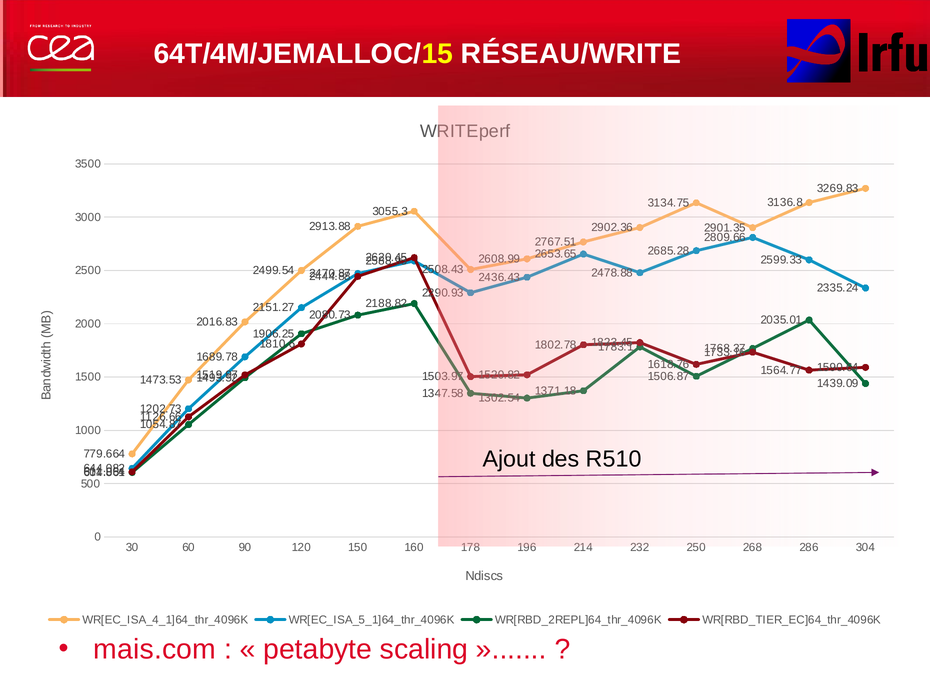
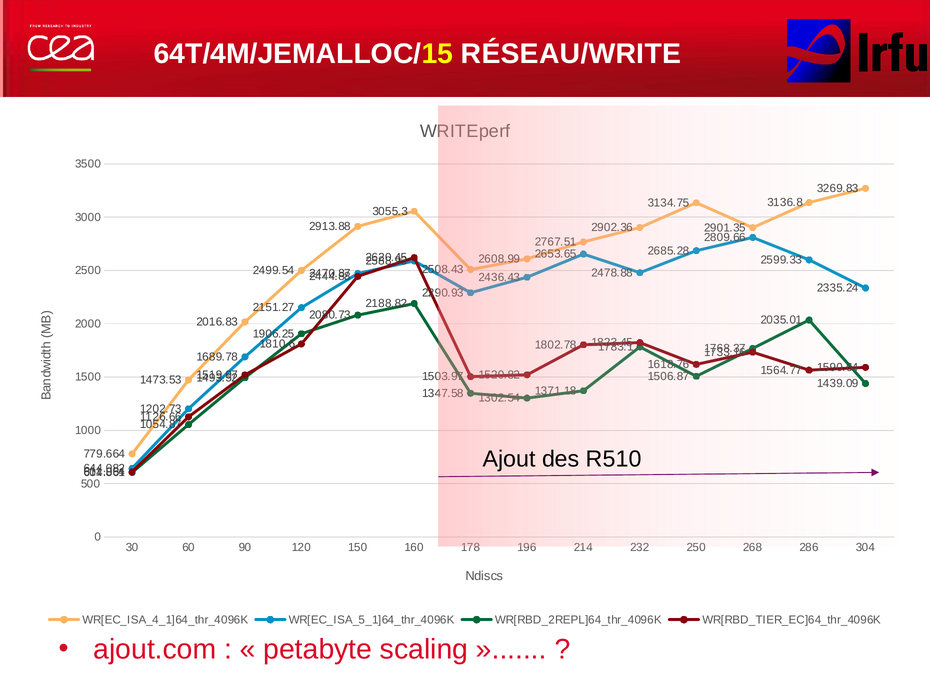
mais.com: mais.com -> ajout.com
